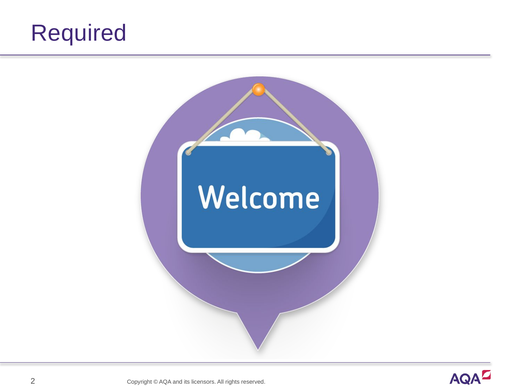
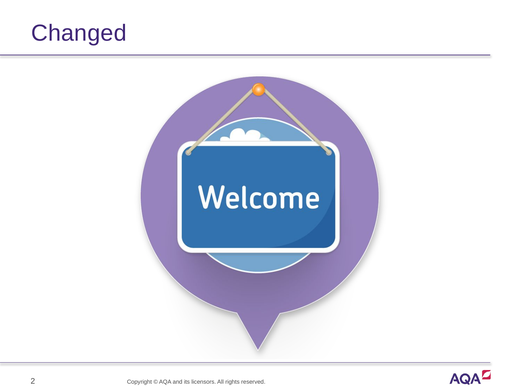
Required: Required -> Changed
